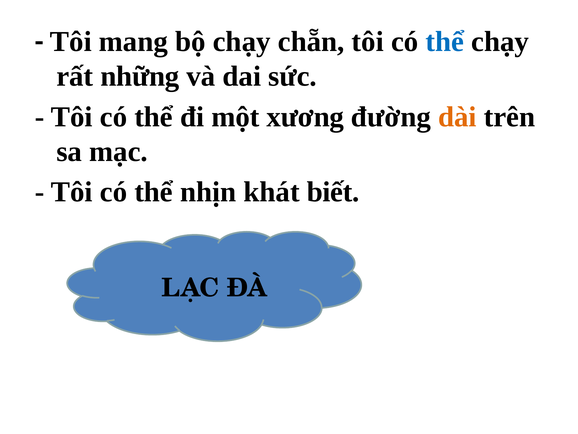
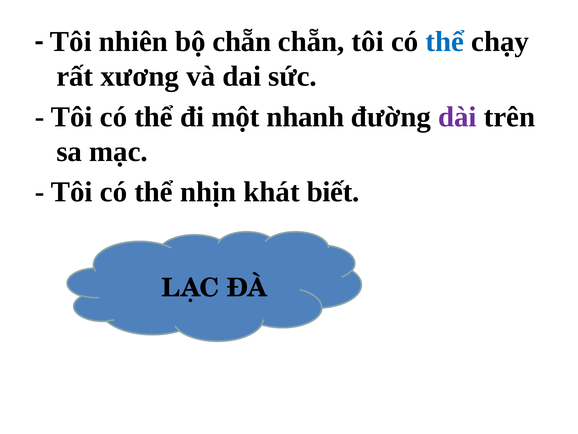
mang: mang -> nhiên
bộ chạy: chạy -> chẵn
những: những -> xương
xương: xương -> nhanh
dài colour: orange -> purple
